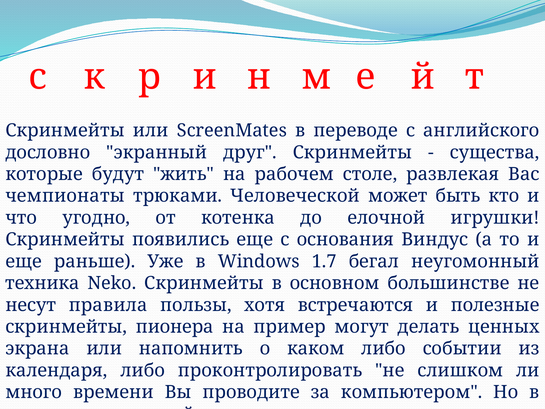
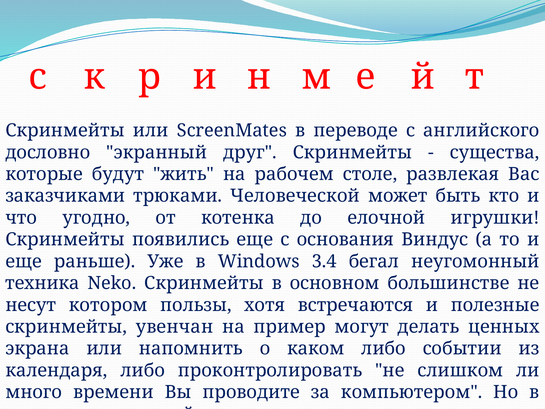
чемпионаты: чемпионаты -> заказчиками
1.7: 1.7 -> 3.4
правила: правила -> котором
пионера: пионера -> увенчан
